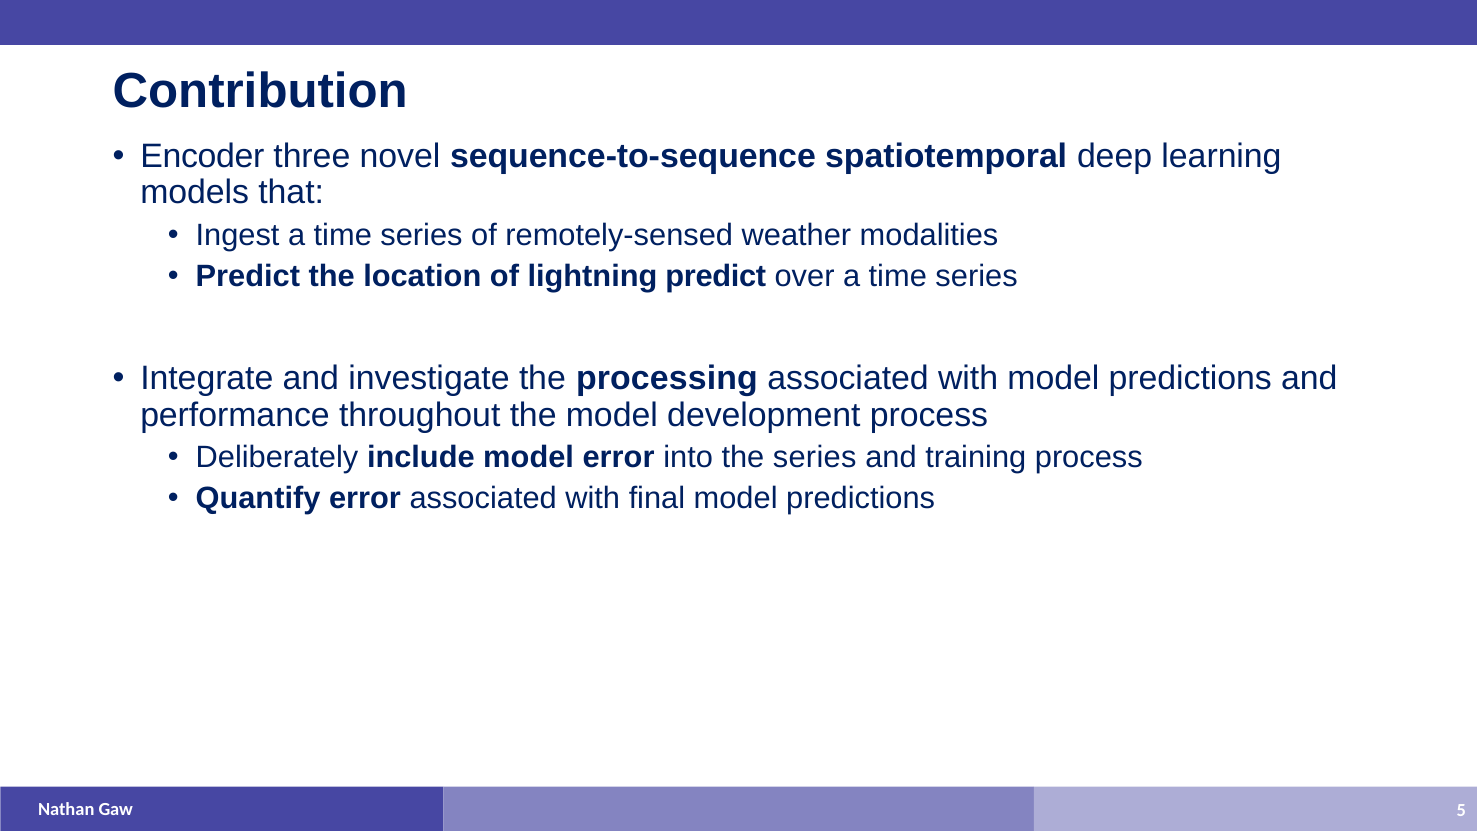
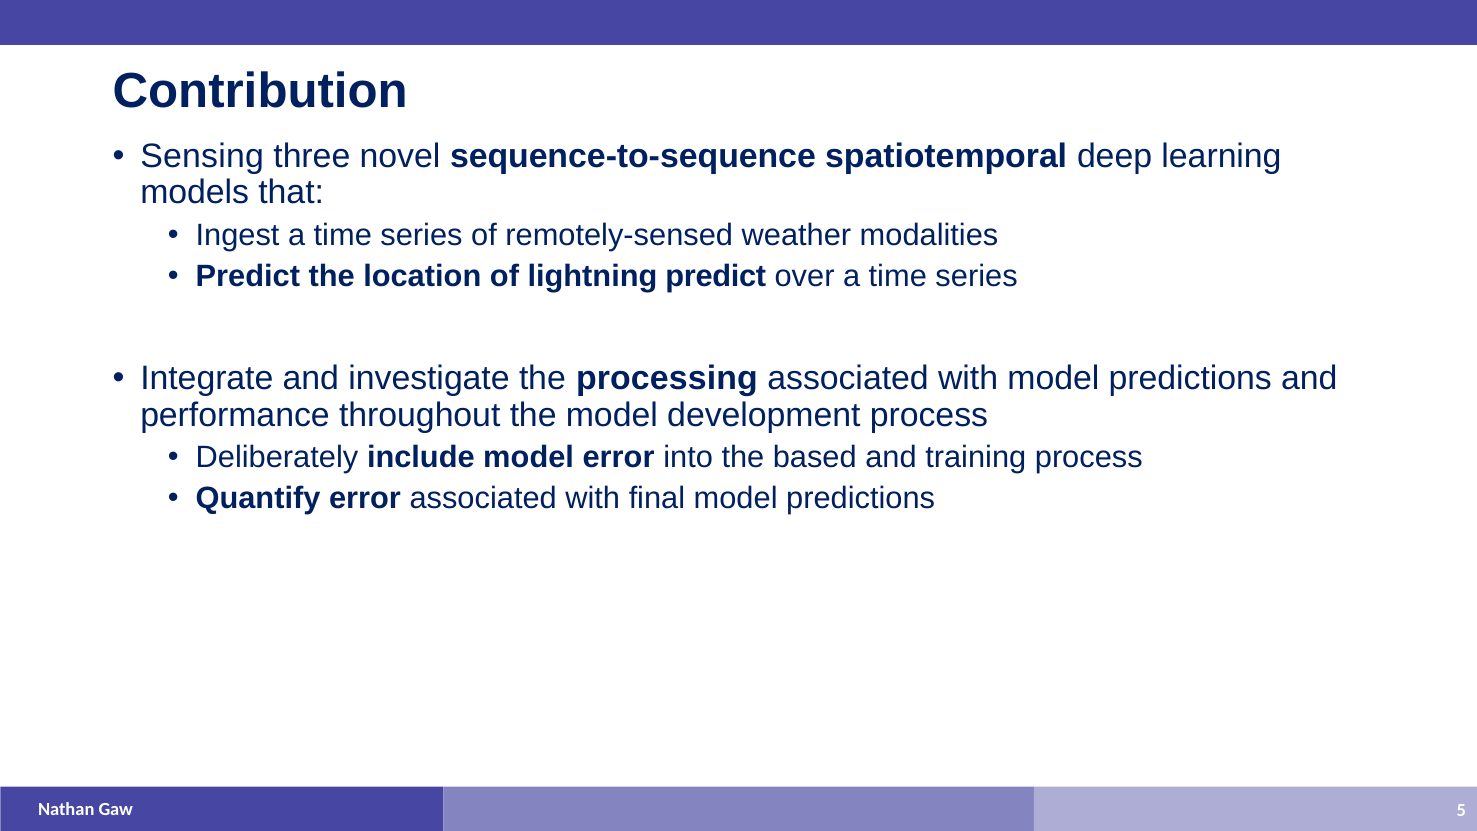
Encoder: Encoder -> Sensing
the series: series -> based
